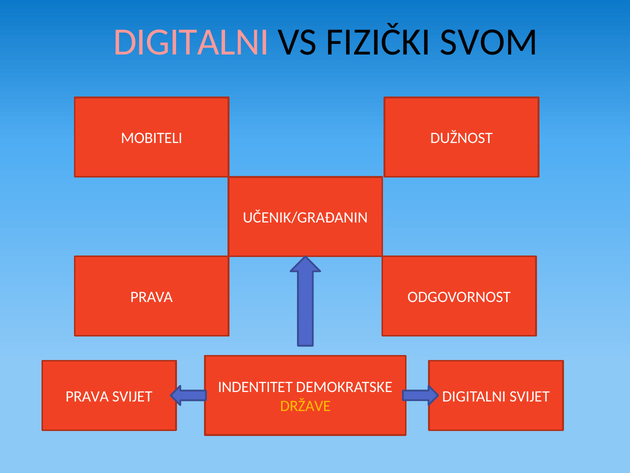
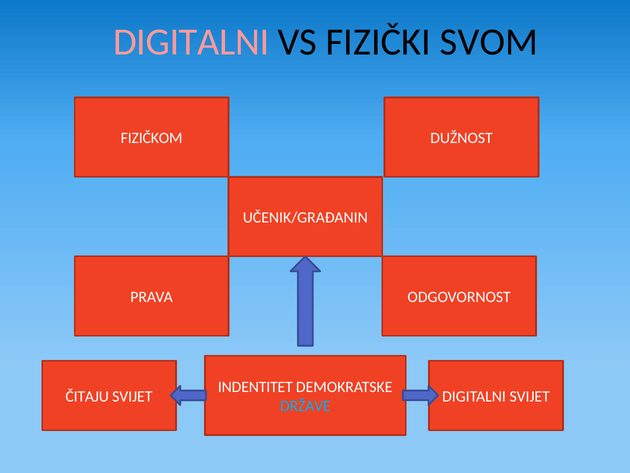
MOBITELI: MOBITELI -> FIZIČKOM
PRAVA at (87, 396): PRAVA -> ČITAJU
DRŽAVE colour: yellow -> light blue
